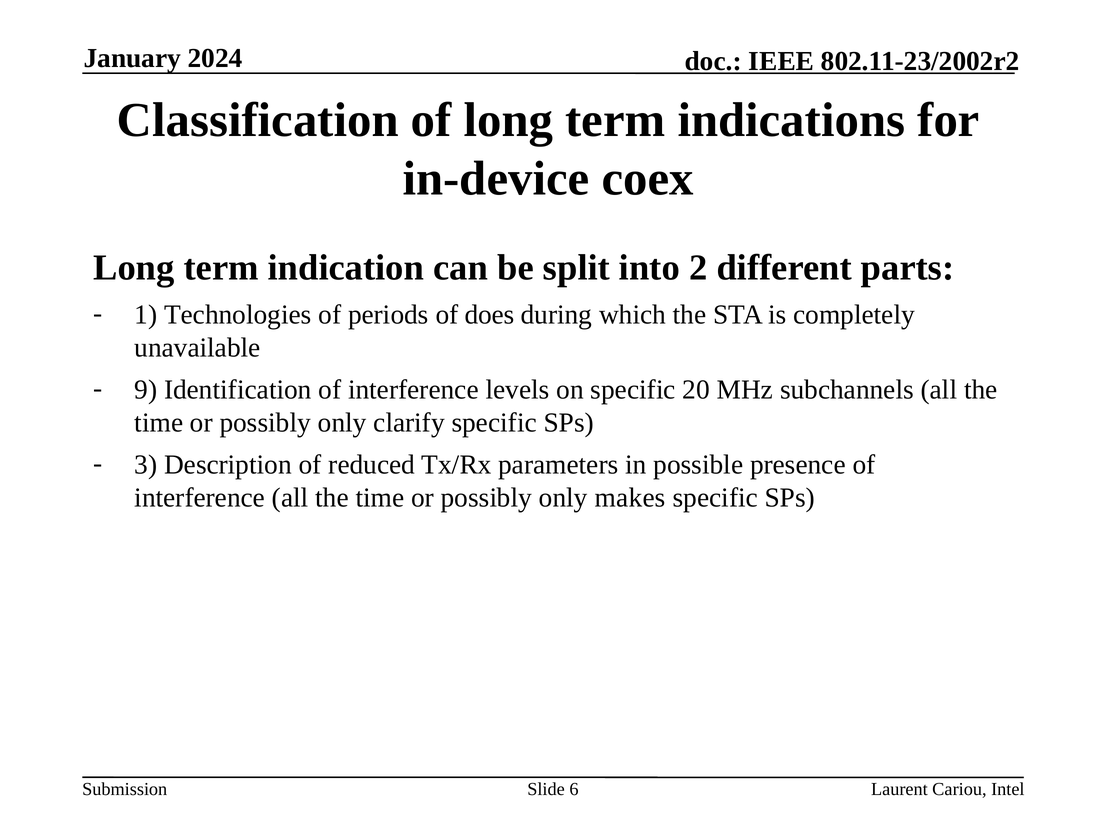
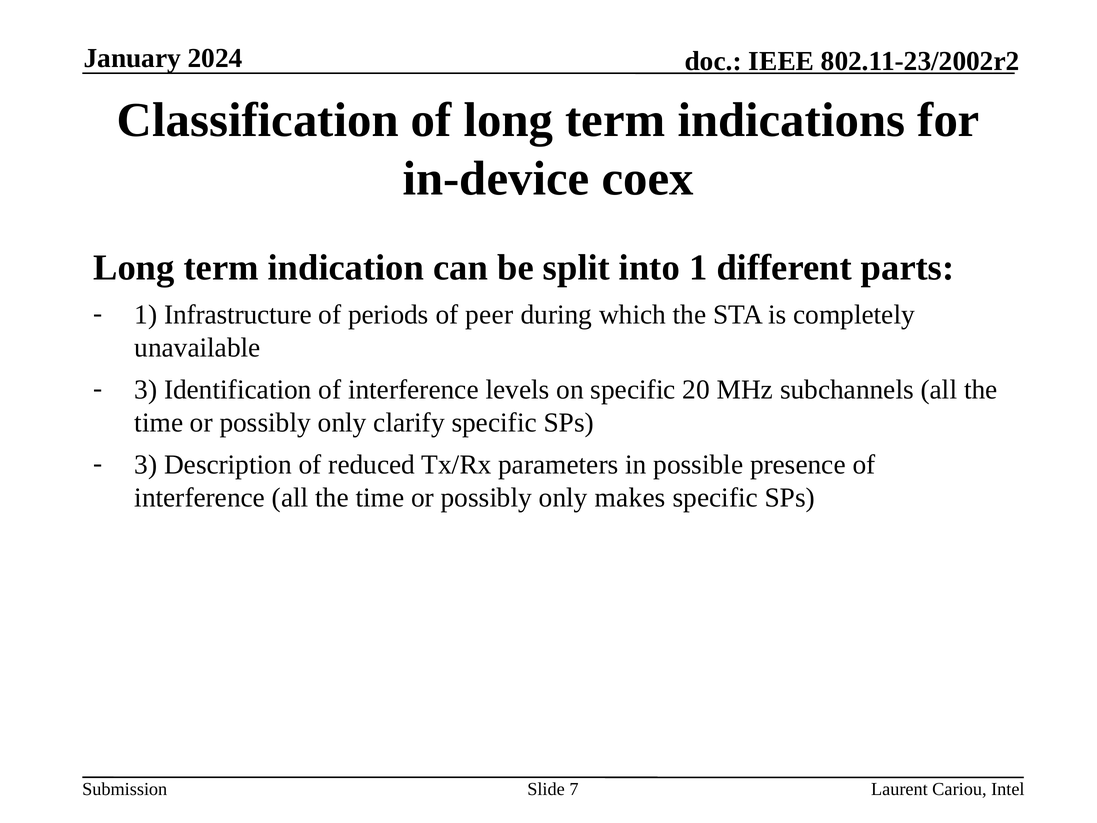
into 2: 2 -> 1
Technologies: Technologies -> Infrastructure
does: does -> peer
9 at (146, 390): 9 -> 3
6: 6 -> 7
